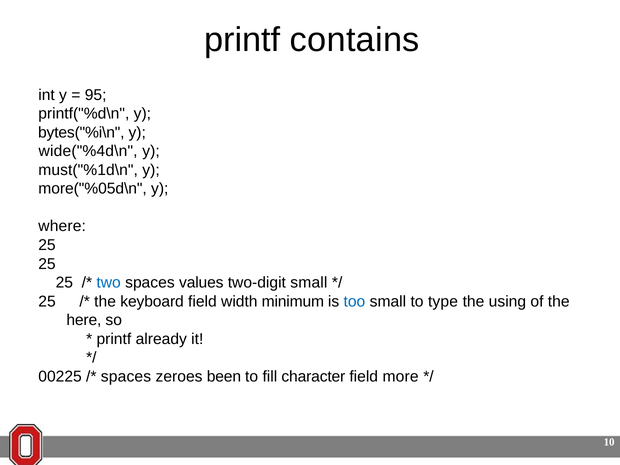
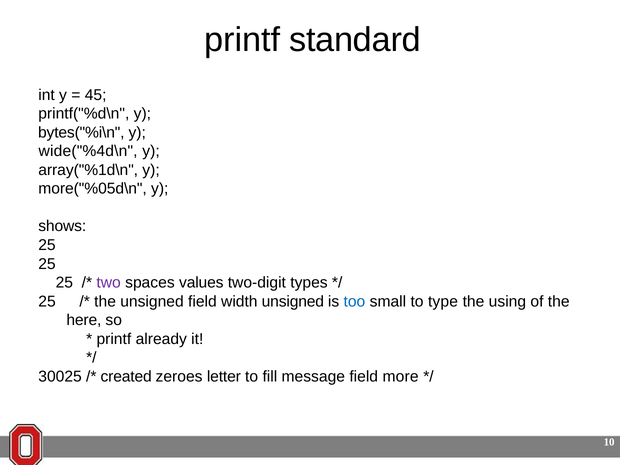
contains: contains -> standard
95: 95 -> 45
must("%1d\n: must("%1d\n -> array("%1d\n
where: where -> shows
two colour: blue -> purple
two-digit small: small -> types
the keyboard: keyboard -> unsigned
width minimum: minimum -> unsigned
00225: 00225 -> 30025
spaces at (126, 376): spaces -> created
been: been -> letter
character: character -> message
